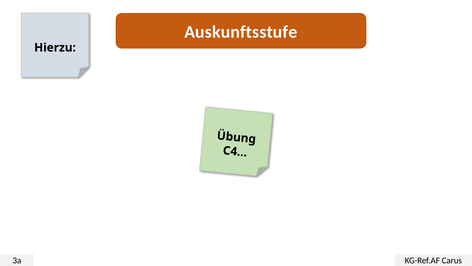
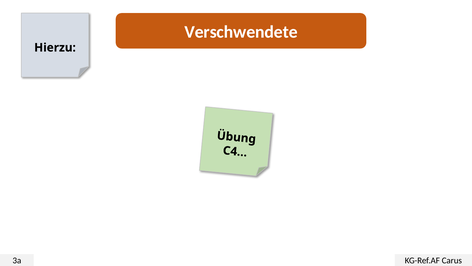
Auskunftsstufe: Auskunftsstufe -> Verschwendete
